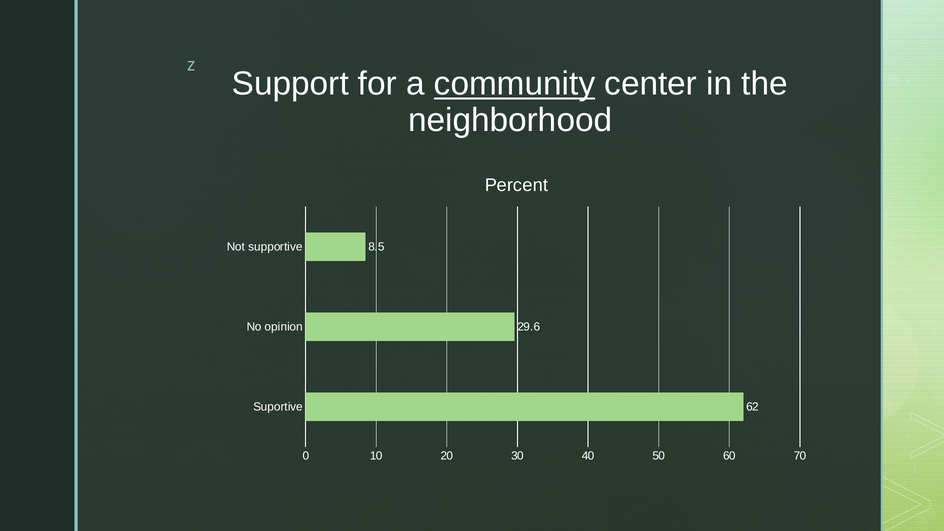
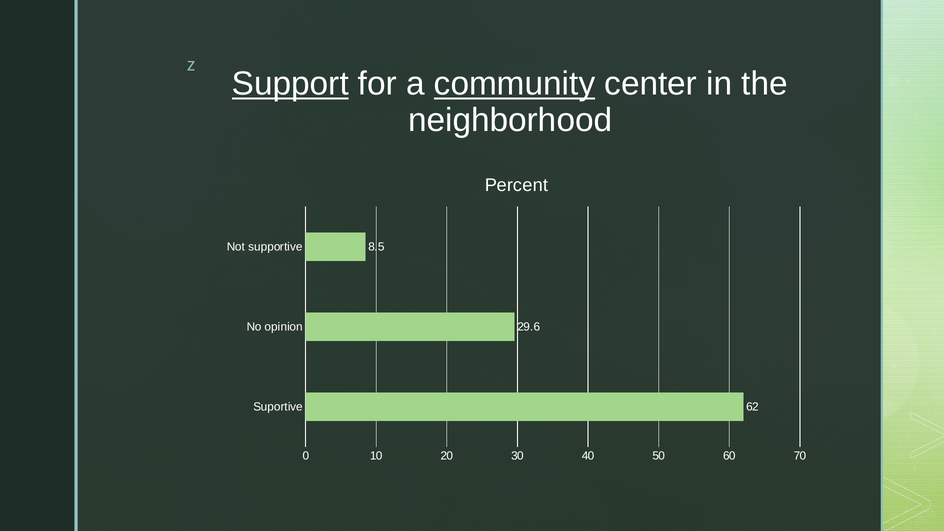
Support underline: none -> present
